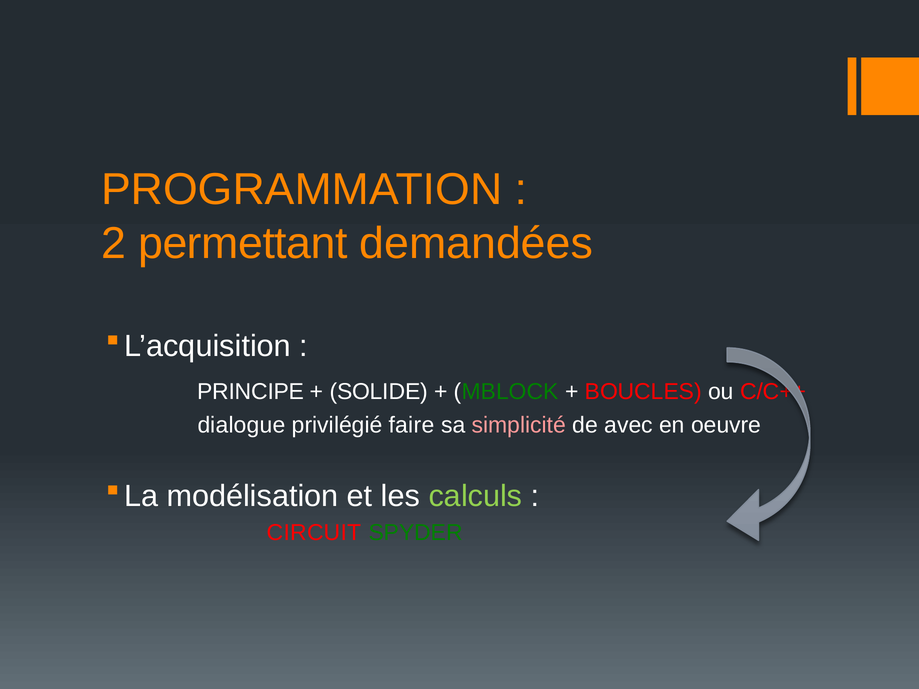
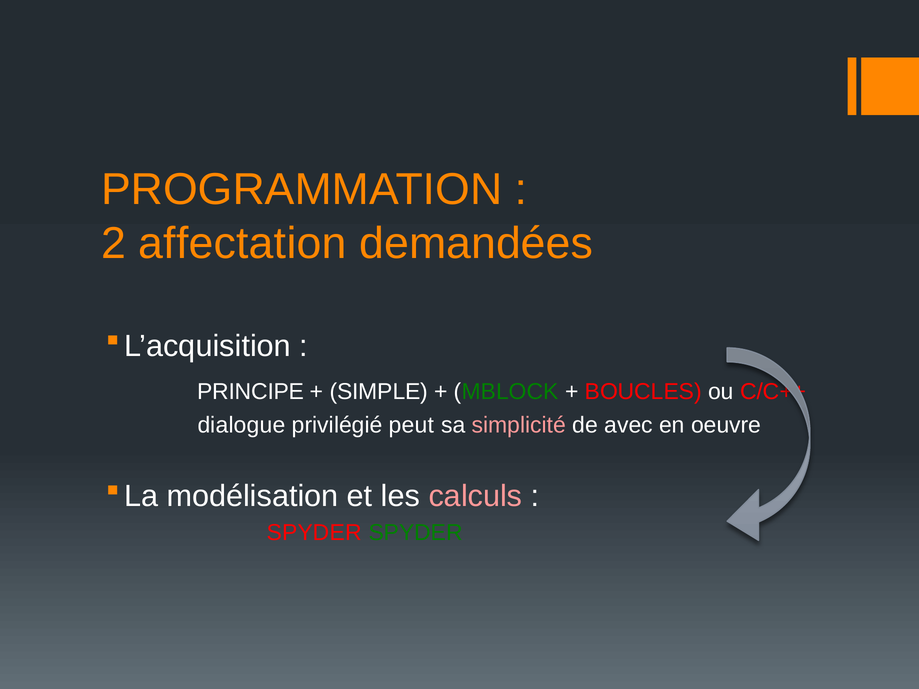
permettant: permettant -> affectation
SOLIDE: SOLIDE -> SIMPLE
faire: faire -> peut
calculs colour: light green -> pink
CIRCUIT at (314, 533): CIRCUIT -> SPYDER
